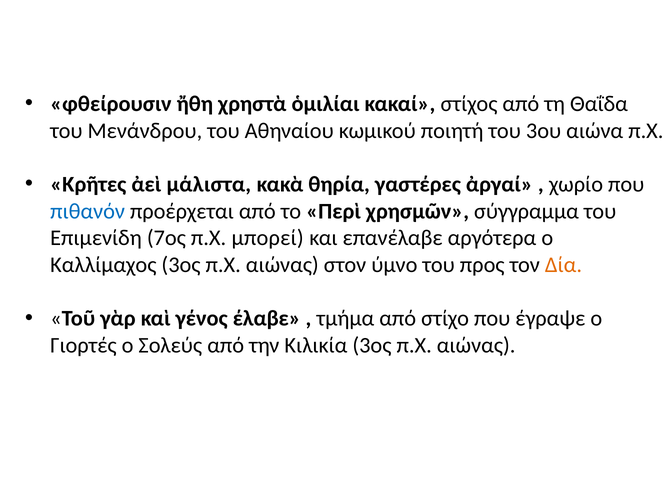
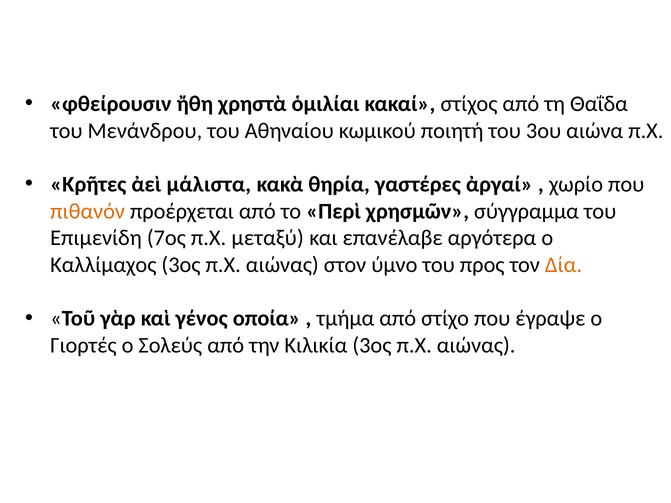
πιθανόν colour: blue -> orange
μπορεί: μπορεί -> μεταξύ
έλαβε: έλαβε -> οποία
